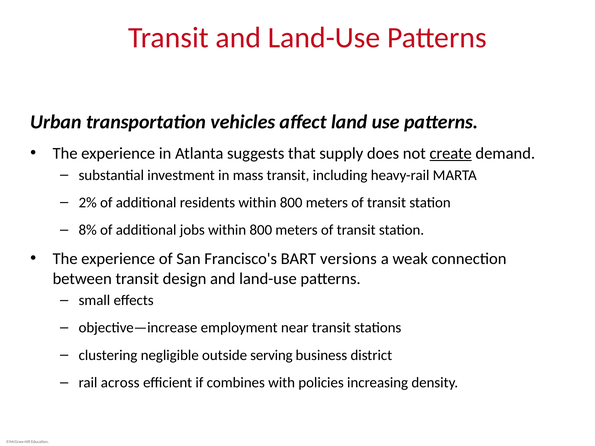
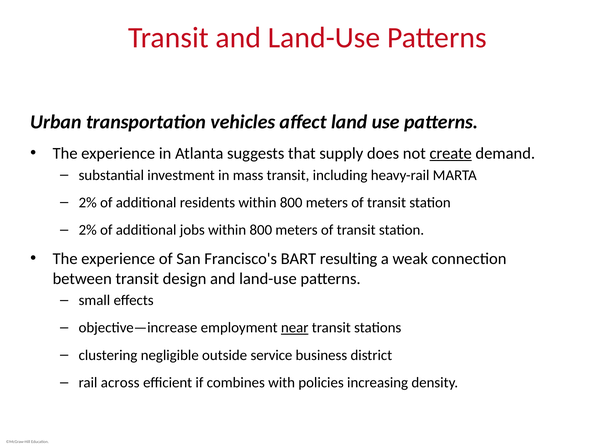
8% at (88, 230): 8% -> 2%
versions: versions -> resulting
near underline: none -> present
serving: serving -> service
